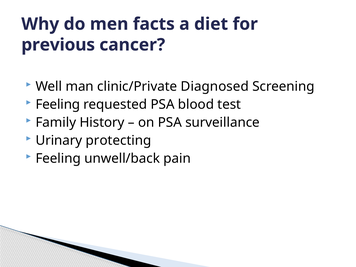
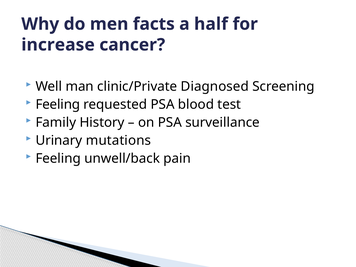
diet: diet -> half
previous: previous -> increase
protecting: protecting -> mutations
